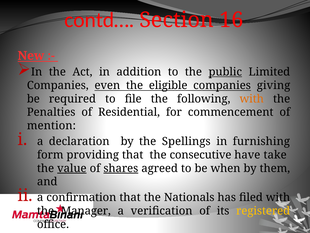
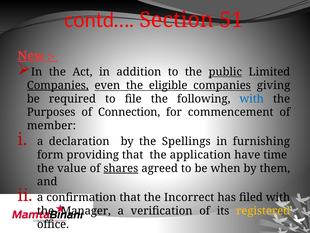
16: 16 -> 51
Companies at (58, 85) underline: none -> present
with at (252, 99) colour: orange -> blue
Penalties: Penalties -> Purposes
Residential: Residential -> Connection
mention: mention -> member
consecutive: consecutive -> application
take: take -> time
value underline: present -> none
Nationals: Nationals -> Incorrect
